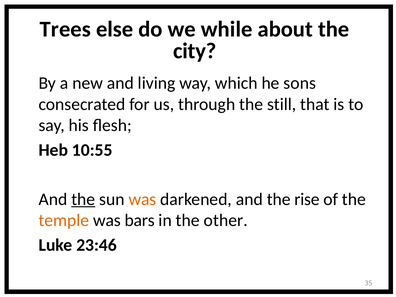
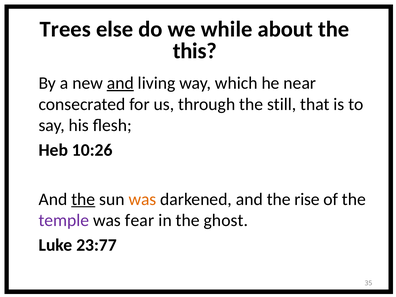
city: city -> this
and at (120, 83) underline: none -> present
sons: sons -> near
10:55: 10:55 -> 10:26
temple colour: orange -> purple
bars: bars -> fear
other: other -> ghost
23:46: 23:46 -> 23:77
